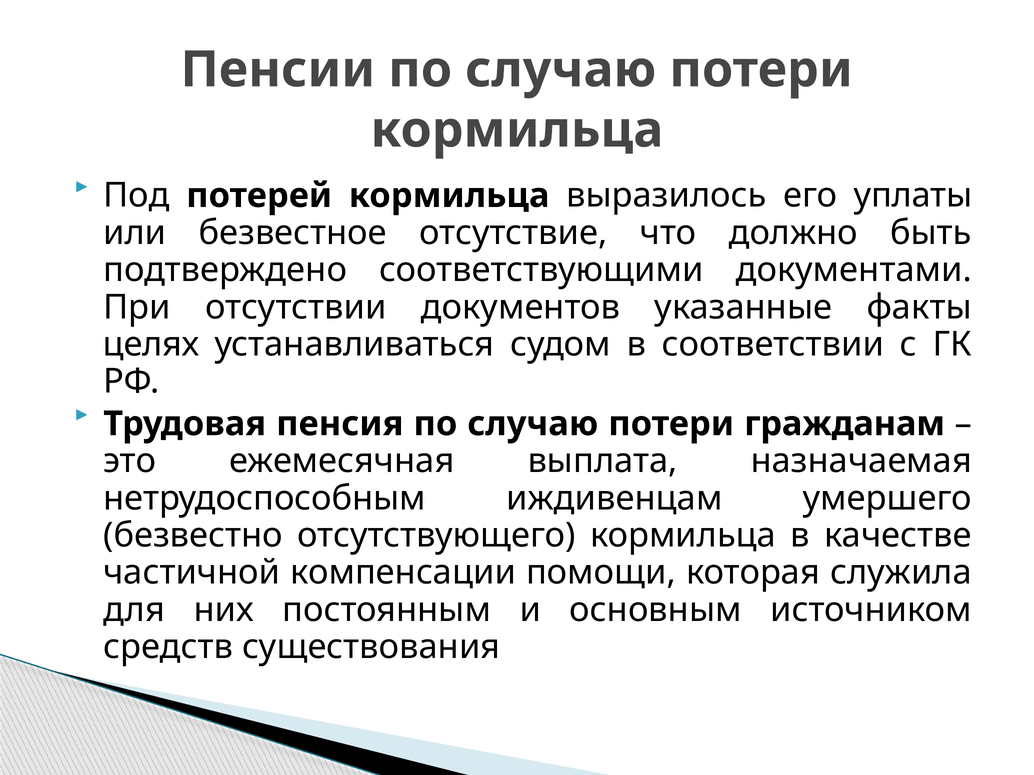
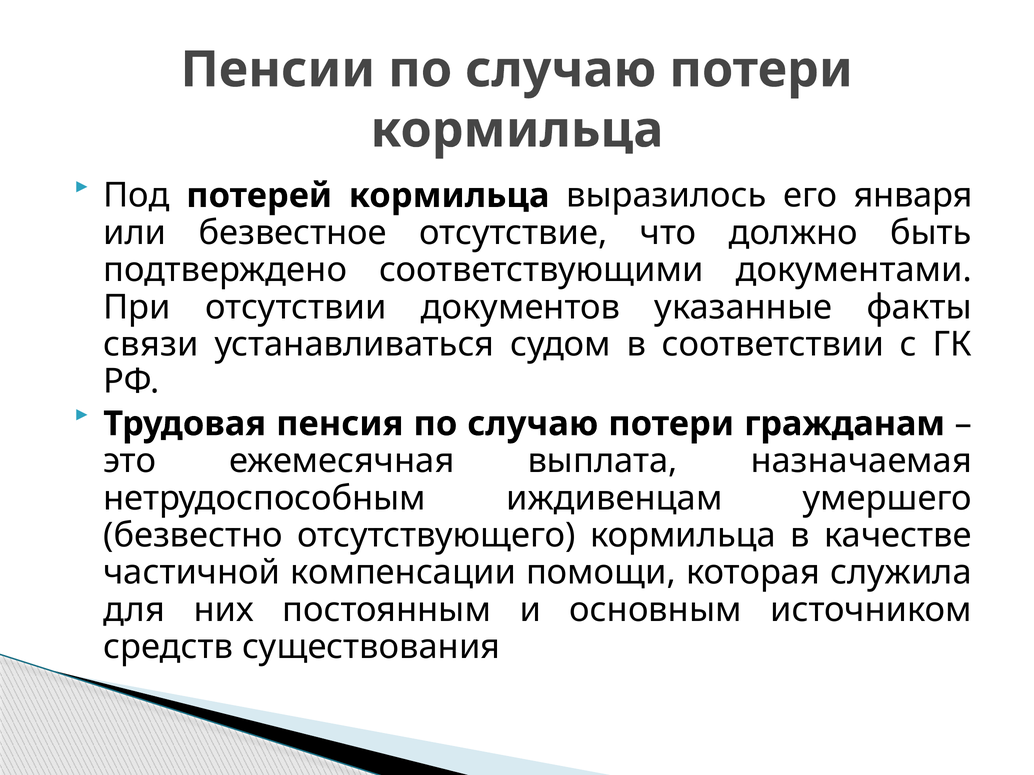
уплаты: уплаты -> января
целях: целях -> связи
